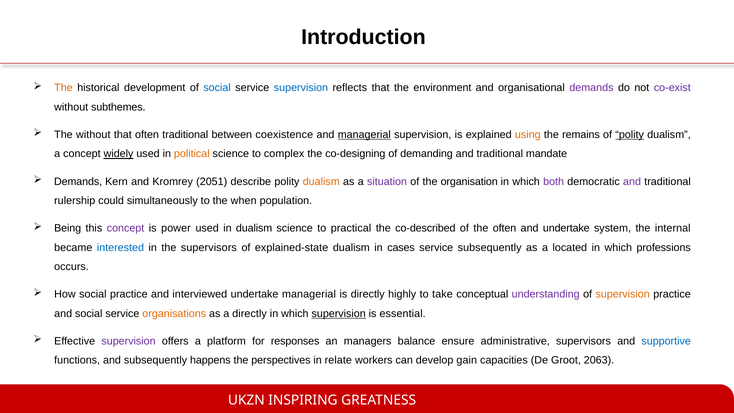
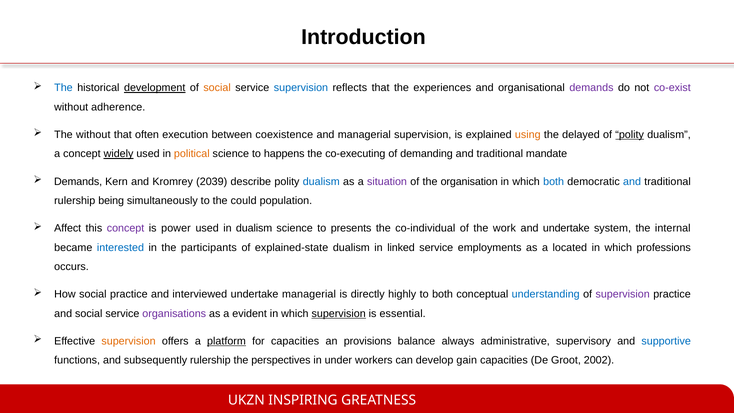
The at (63, 88) colour: orange -> blue
development underline: none -> present
social at (217, 88) colour: blue -> orange
environment: environment -> experiences
subthemes: subthemes -> adherence
often traditional: traditional -> execution
managerial at (364, 135) underline: present -> none
remains: remains -> delayed
complex: complex -> happens
co-designing: co-designing -> co-executing
2051: 2051 -> 2039
dualism at (321, 181) colour: orange -> blue
both at (554, 181) colour: purple -> blue
and at (632, 181) colour: purple -> blue
could: could -> being
when: when -> could
Being: Being -> Affect
practical: practical -> presents
co-described: co-described -> co-individual
the often: often -> work
the supervisors: supervisors -> participants
cases: cases -> linked
service subsequently: subsequently -> employments
to take: take -> both
understanding colour: purple -> blue
supervision at (623, 294) colour: orange -> purple
organisations colour: orange -> purple
a directly: directly -> evident
supervision at (129, 341) colour: purple -> orange
platform underline: none -> present
for responses: responses -> capacities
managers: managers -> provisions
ensure: ensure -> always
administrative supervisors: supervisors -> supervisory
subsequently happens: happens -> rulership
relate: relate -> under
2063: 2063 -> 2002
